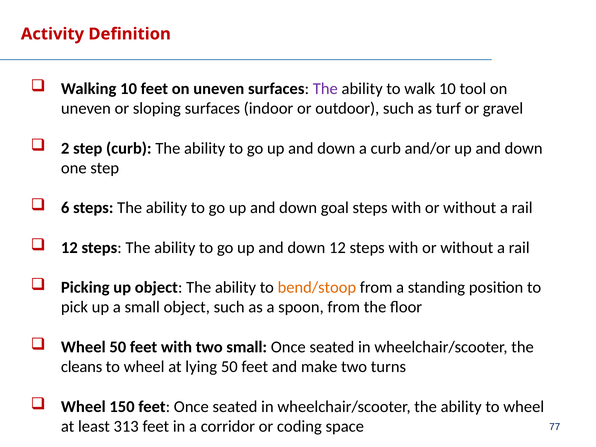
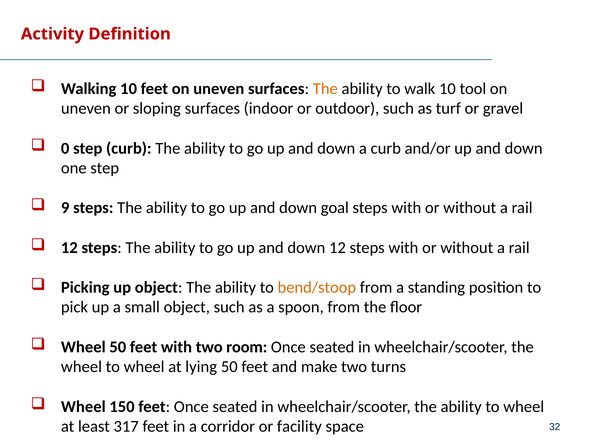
The at (325, 89) colour: purple -> orange
2: 2 -> 0
6: 6 -> 9
two small: small -> room
cleans at (82, 367): cleans -> wheel
313: 313 -> 317
coding: coding -> facility
77: 77 -> 32
